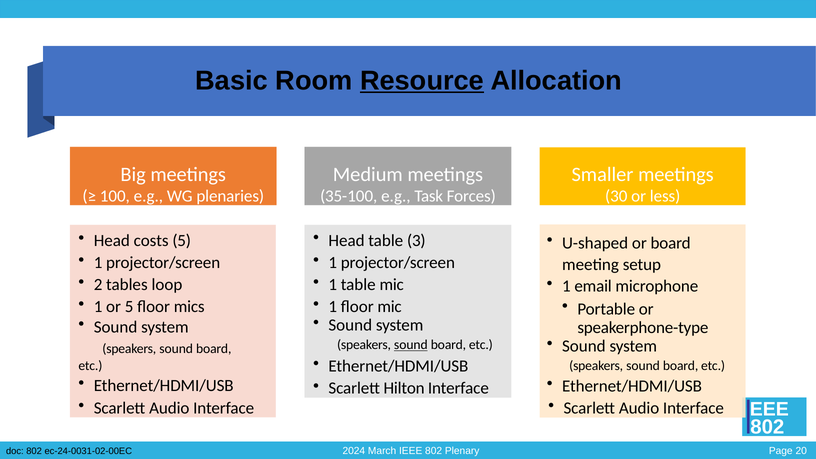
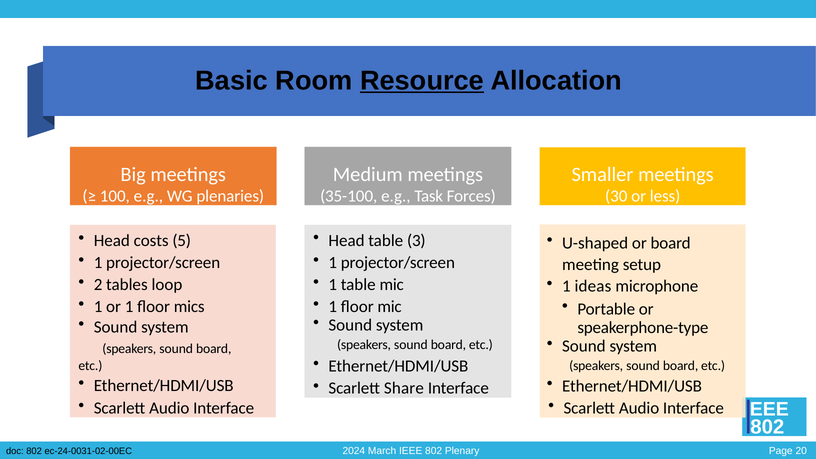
email: email -> ideas
or 5: 5 -> 1
sound at (411, 345) underline: present -> none
Hilton: Hilton -> Share
